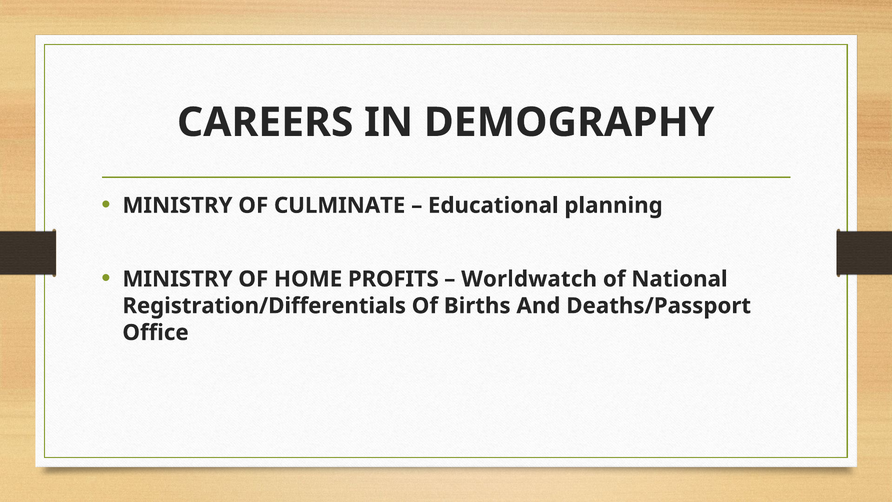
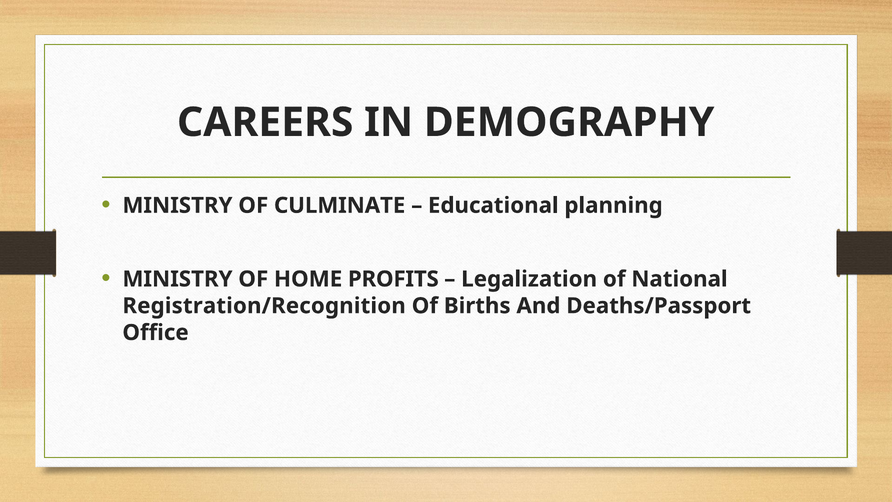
Worldwatch: Worldwatch -> Legalization
Registration/Differentials: Registration/Differentials -> Registration/Recognition
